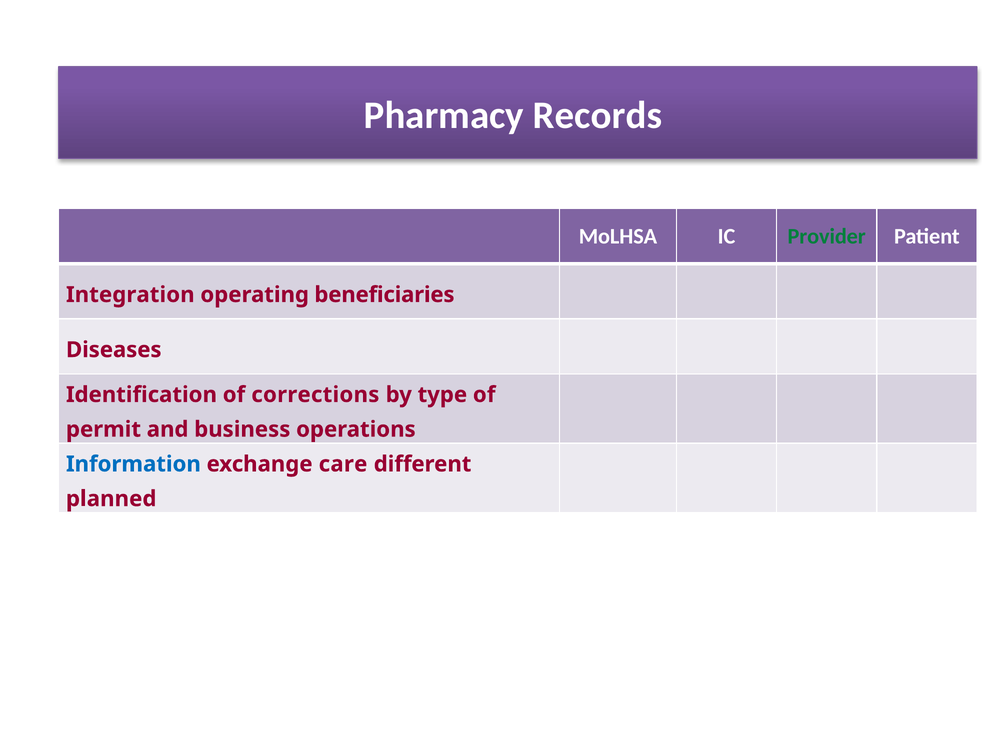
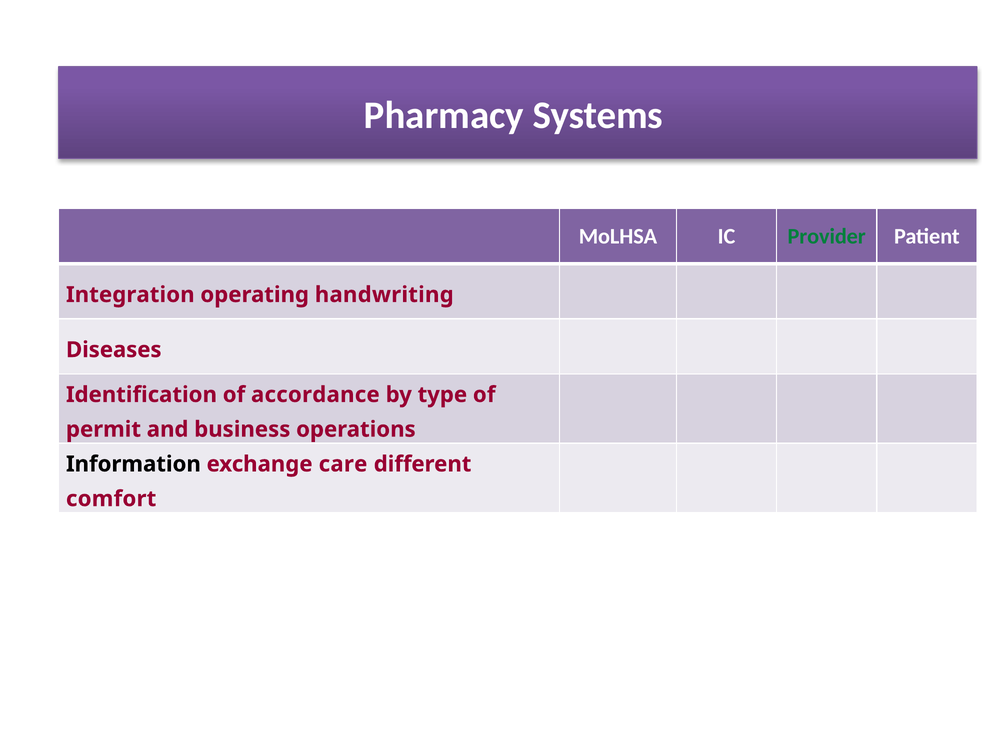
Records: Records -> Systems
beneficiaries: beneficiaries -> handwriting
corrections: corrections -> accordance
Information colour: blue -> black
planned: planned -> comfort
